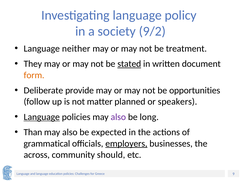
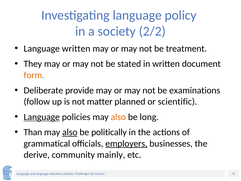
9/2: 9/2 -> 2/2
Language neither: neither -> written
stated underline: present -> none
opportunities: opportunities -> examinations
speakers: speakers -> scientific
also at (118, 117) colour: purple -> orange
also at (70, 132) underline: none -> present
expected: expected -> politically
across: across -> derive
should: should -> mainly
